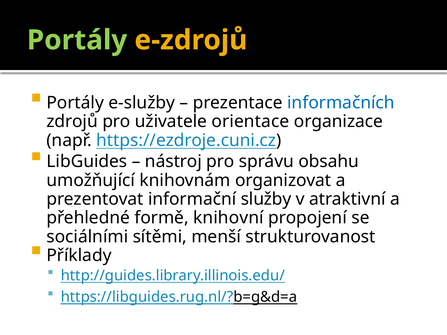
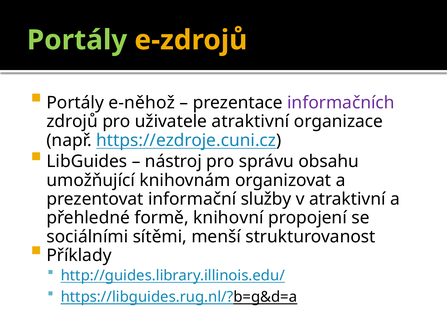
e-služby: e-služby -> e-něhož
informačních colour: blue -> purple
uživatele orientace: orientace -> atraktivní
